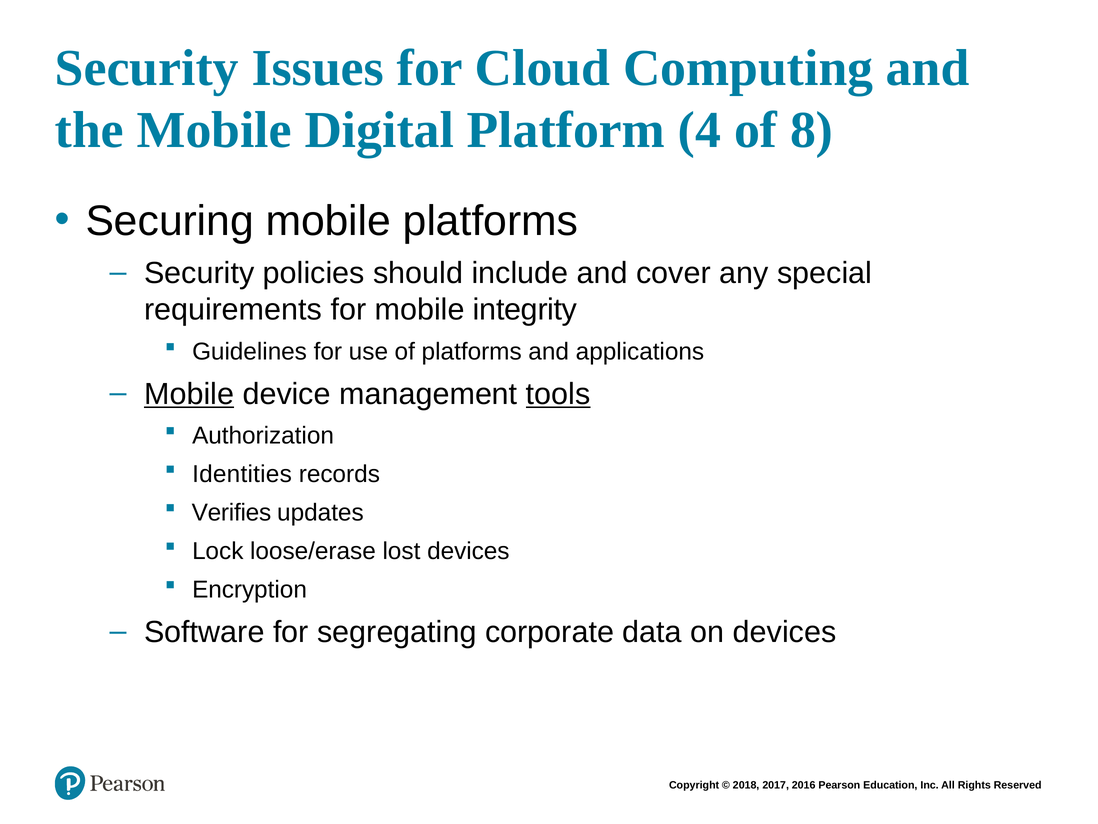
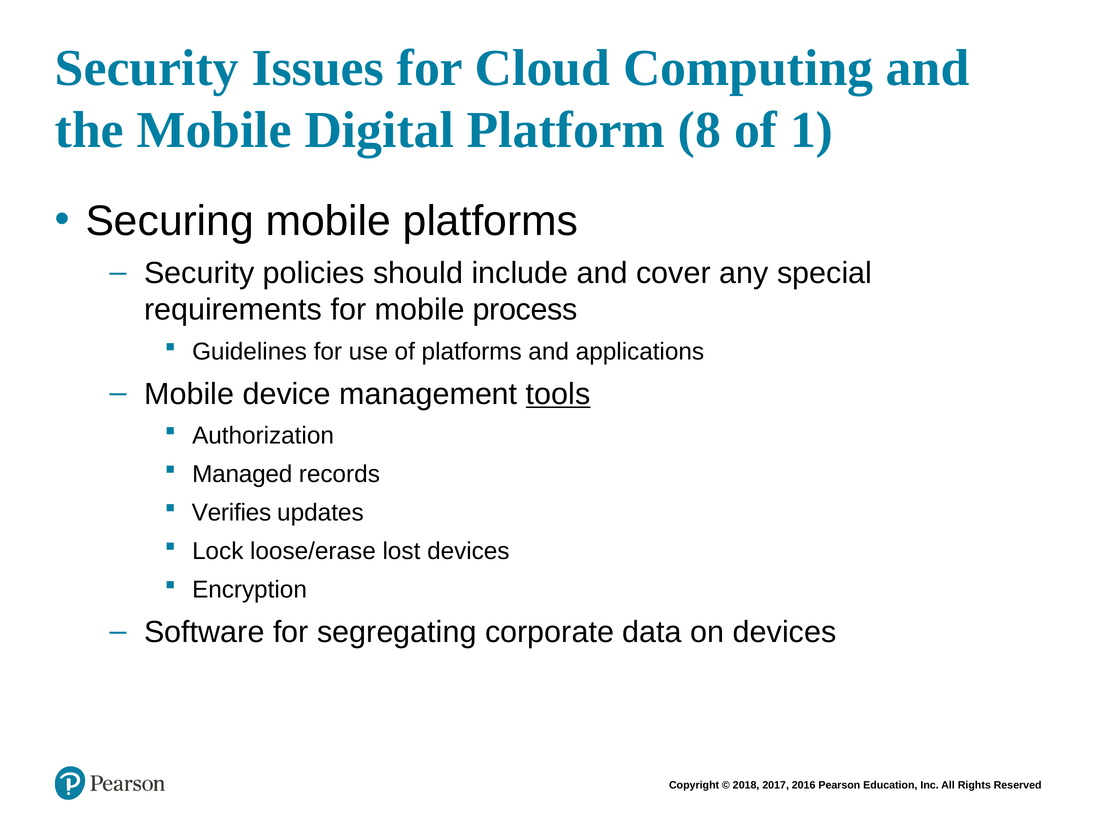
4: 4 -> 8
8: 8 -> 1
integrity: integrity -> process
Mobile at (189, 394) underline: present -> none
Identities: Identities -> Managed
